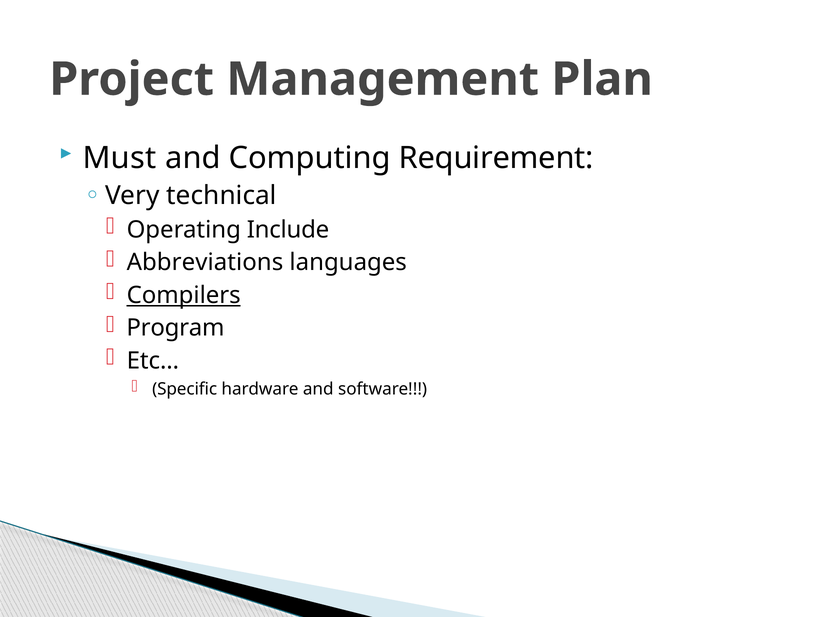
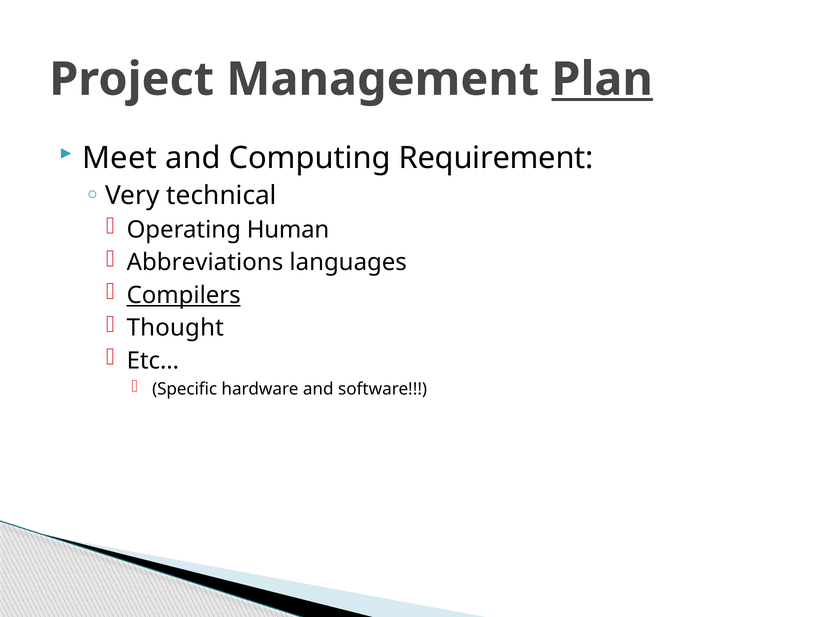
Plan underline: none -> present
Must: Must -> Meet
Include: Include -> Human
Program: Program -> Thought
